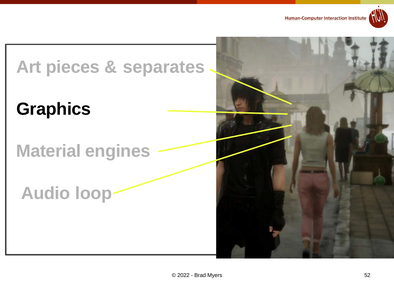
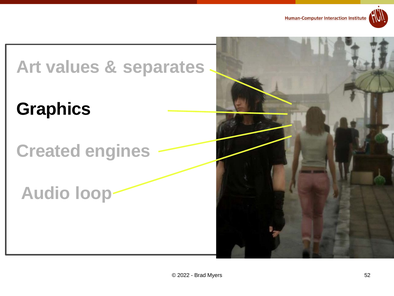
pieces: pieces -> values
Material: Material -> Created
